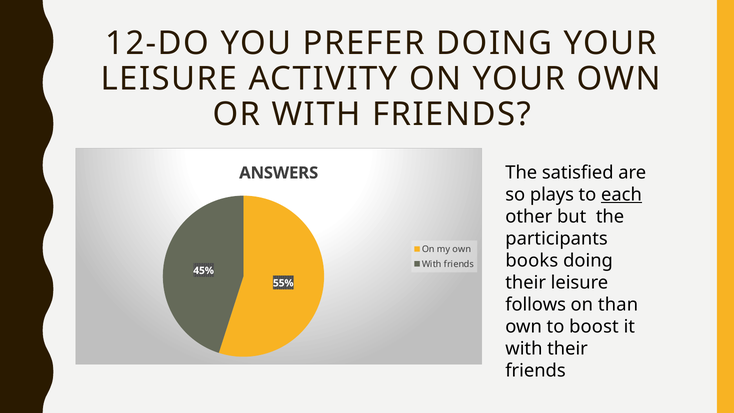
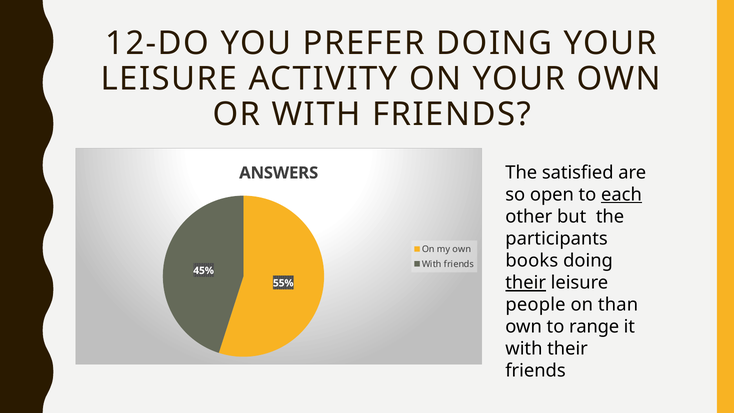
plays: plays -> open
their at (526, 283) underline: none -> present
follows: follows -> people
boost: boost -> range
